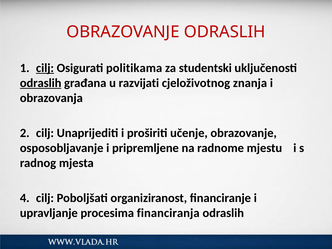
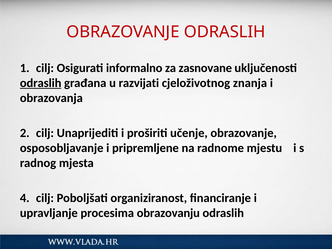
cilj at (45, 68) underline: present -> none
politikama: politikama -> informalno
studentski: studentski -> zasnovane
financiranja: financiranja -> obrazovanju
